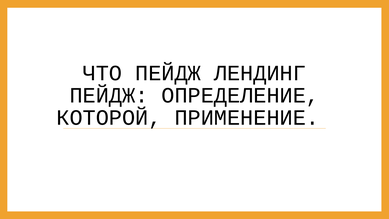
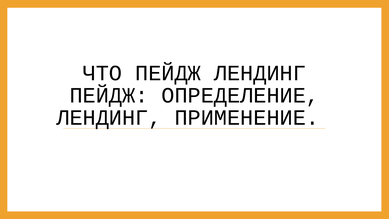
КОТОРОЙ at (109, 118): КОТОРОЙ -> ЛЕНДИНГ
